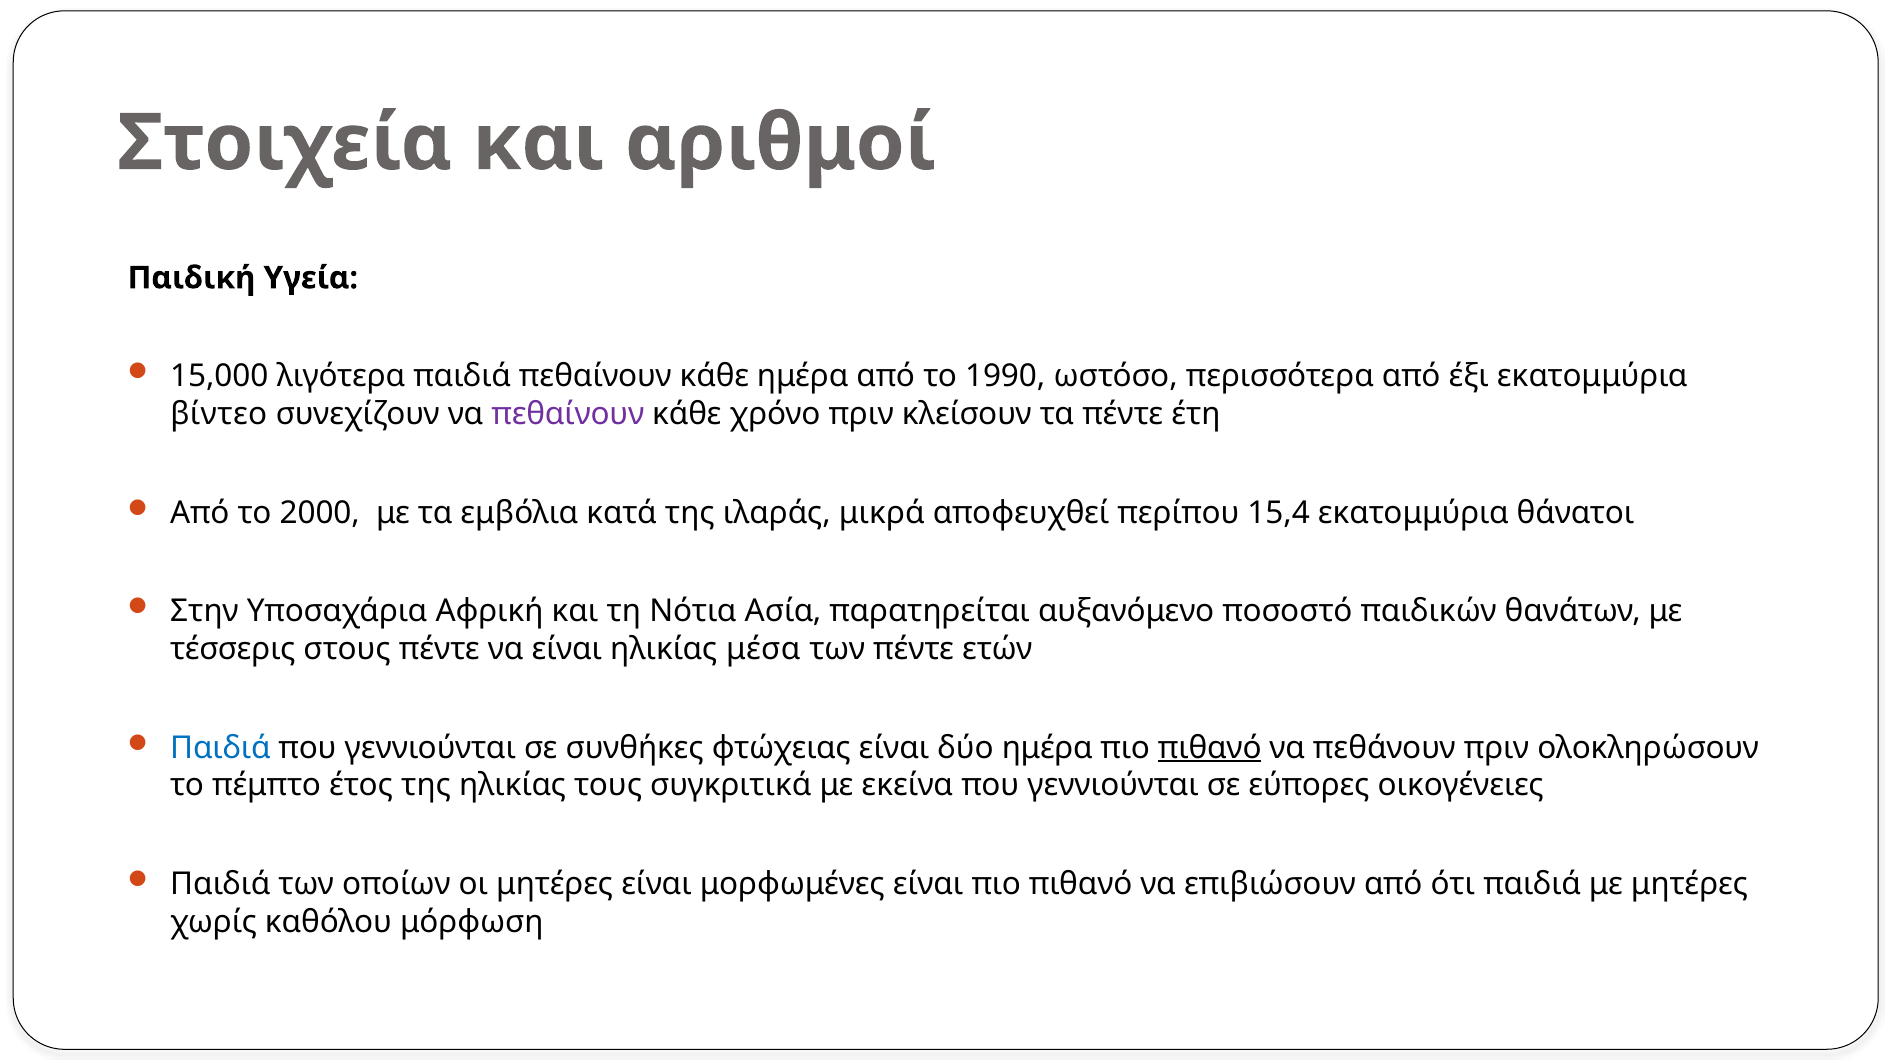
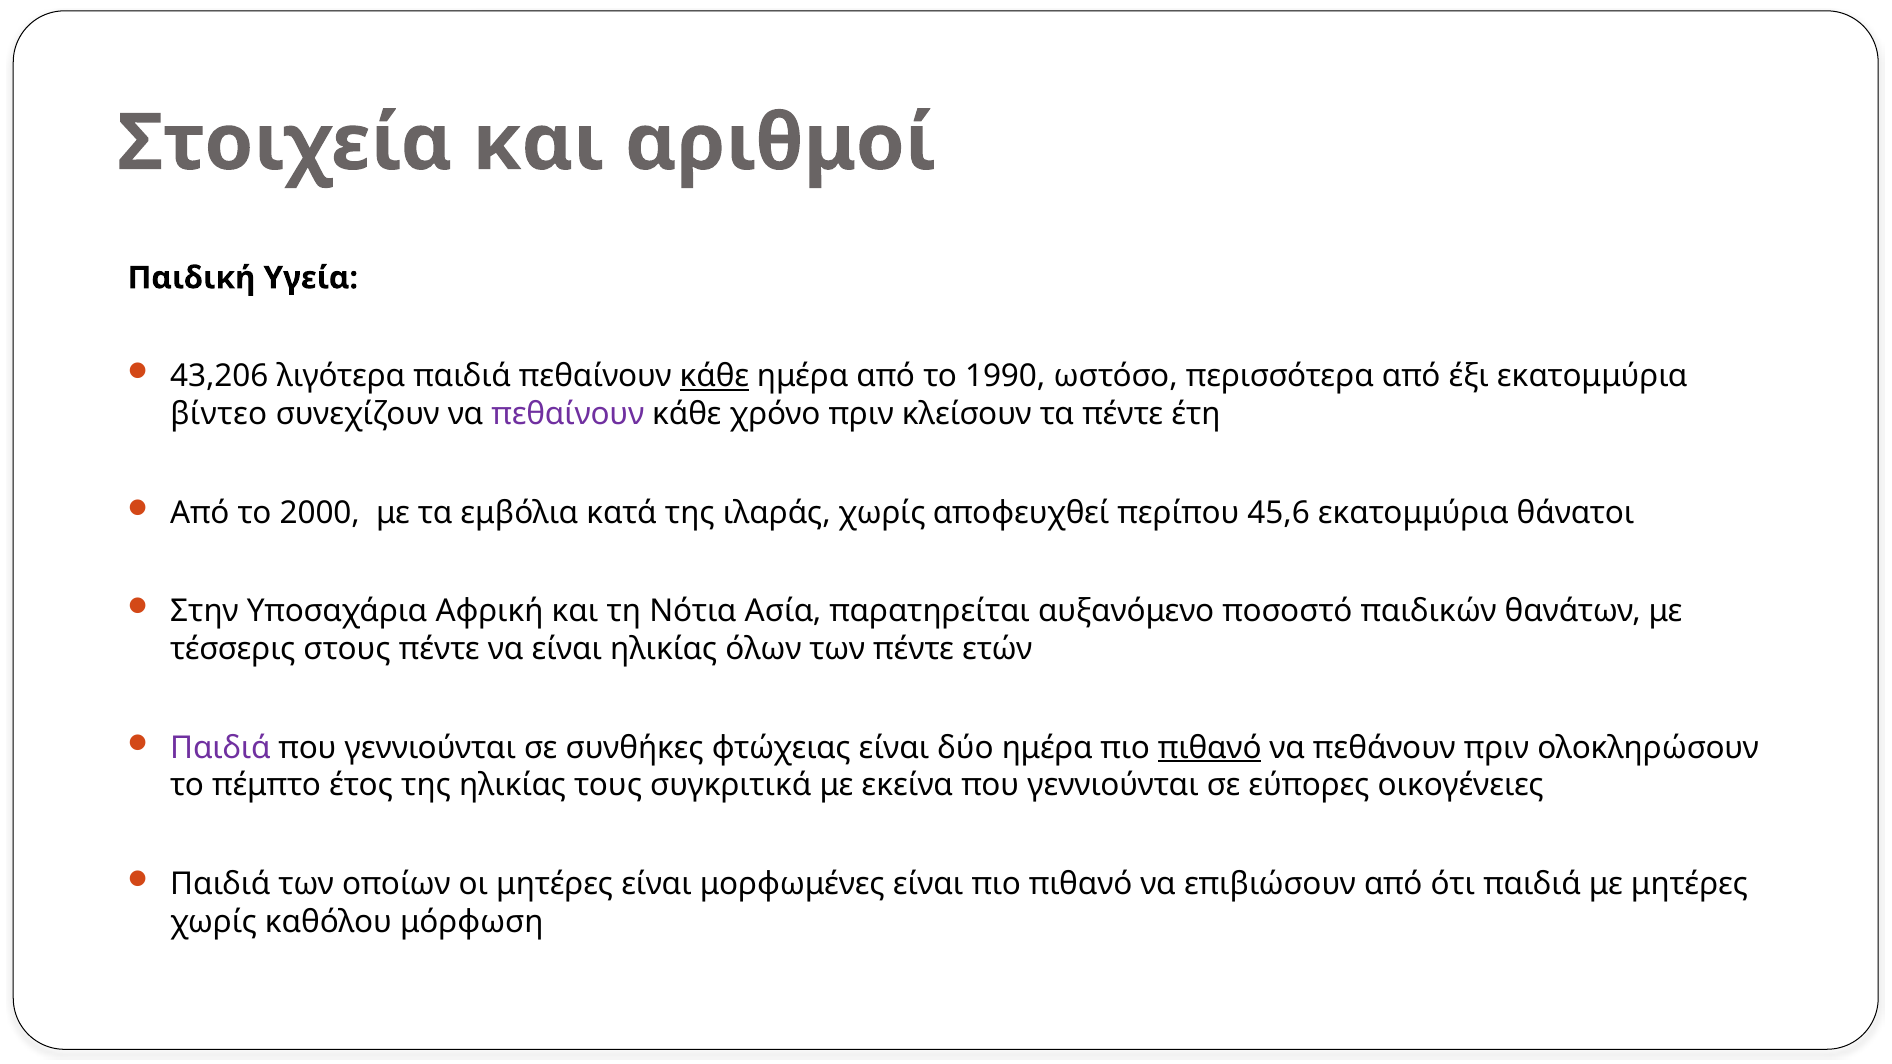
15,000: 15,000 -> 43,206
κάθε at (714, 377) underline: none -> present
ιλαράς μικρά: μικρά -> χωρίς
15,4: 15,4 -> 45,6
μέσα: μέσα -> όλων
Παιδιά at (220, 748) colour: blue -> purple
